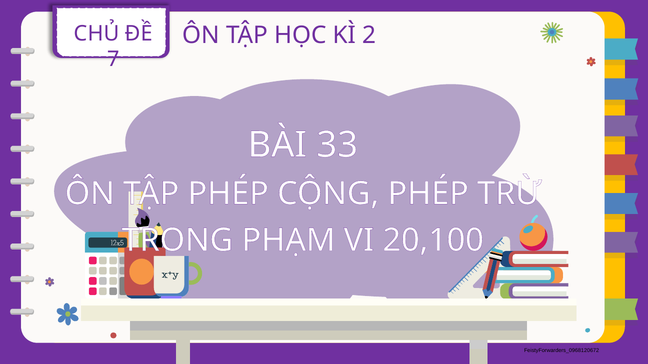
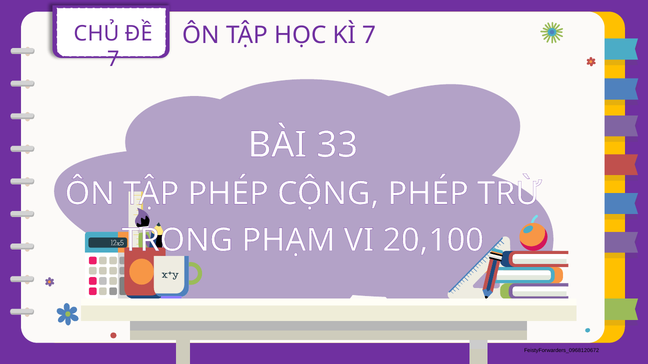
KÌ 2: 2 -> 7
